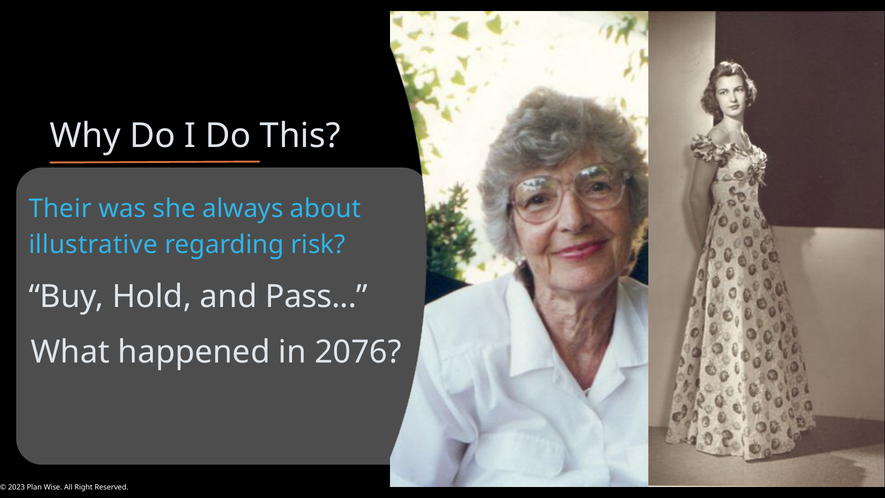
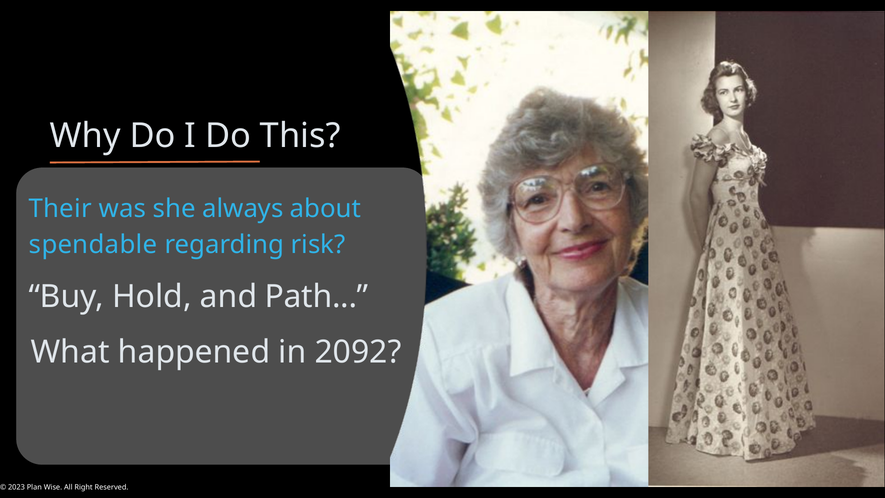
illustrative: illustrative -> spendable
Pass: Pass -> Path
2076: 2076 -> 2092
